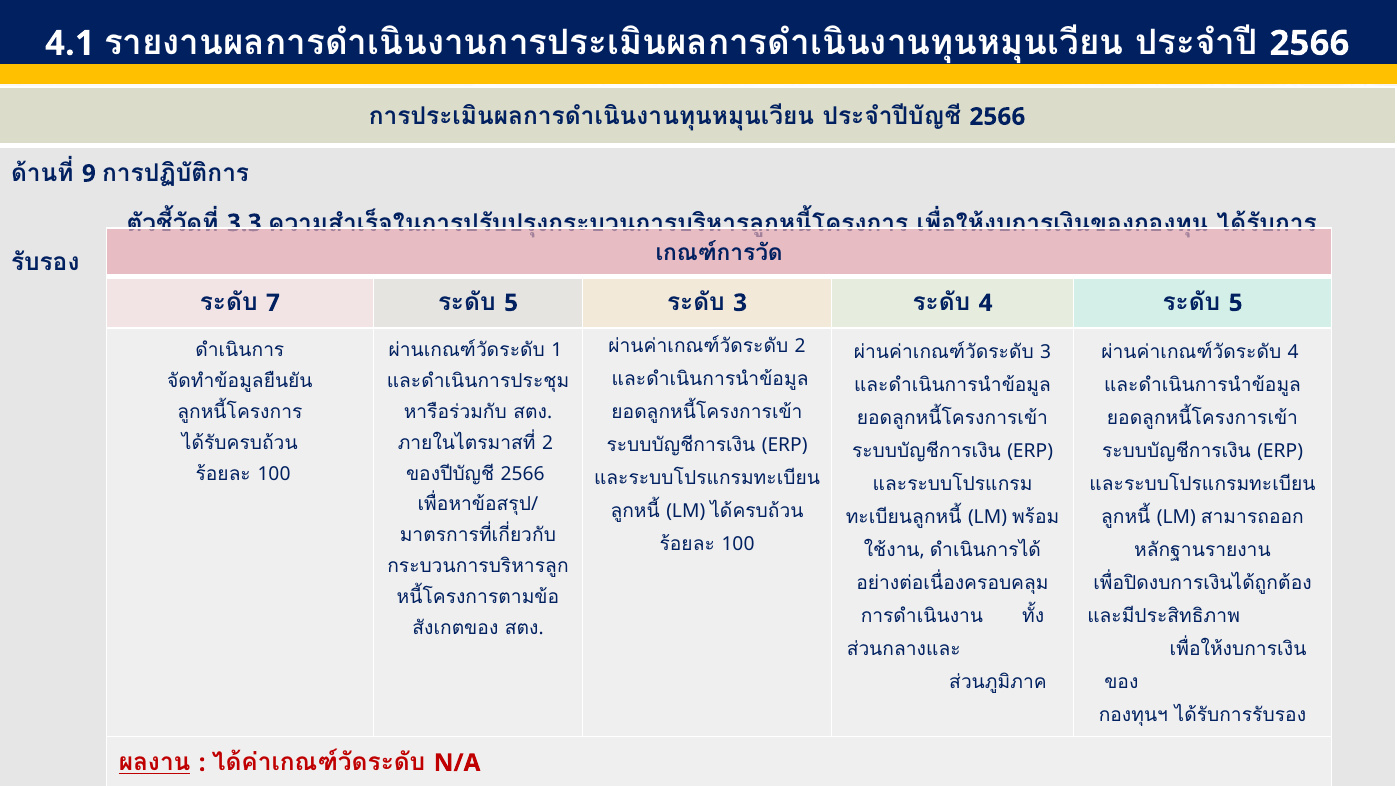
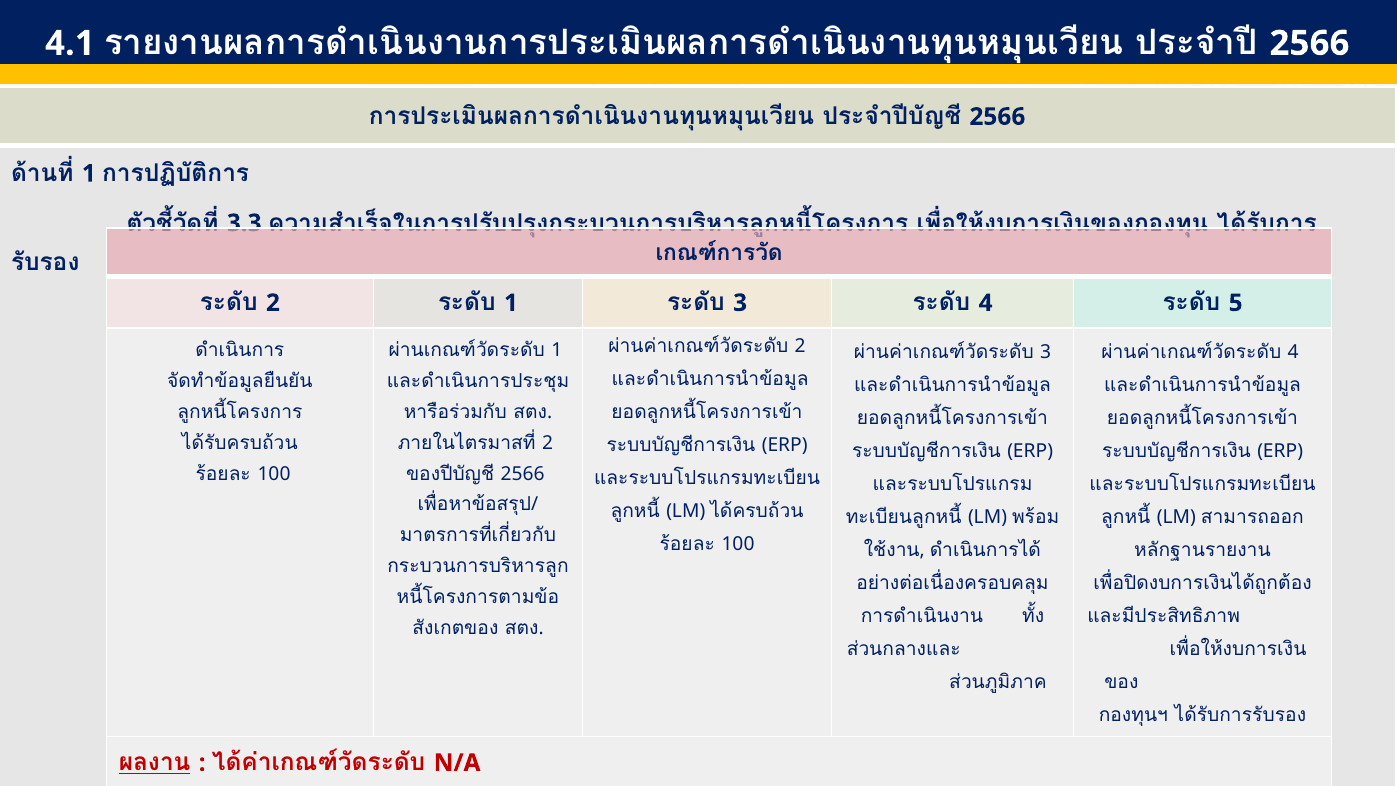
9 at (89, 174): 9 -> 1
7 at (273, 303): 7 -> 2
5 at (511, 303): 5 -> 1
